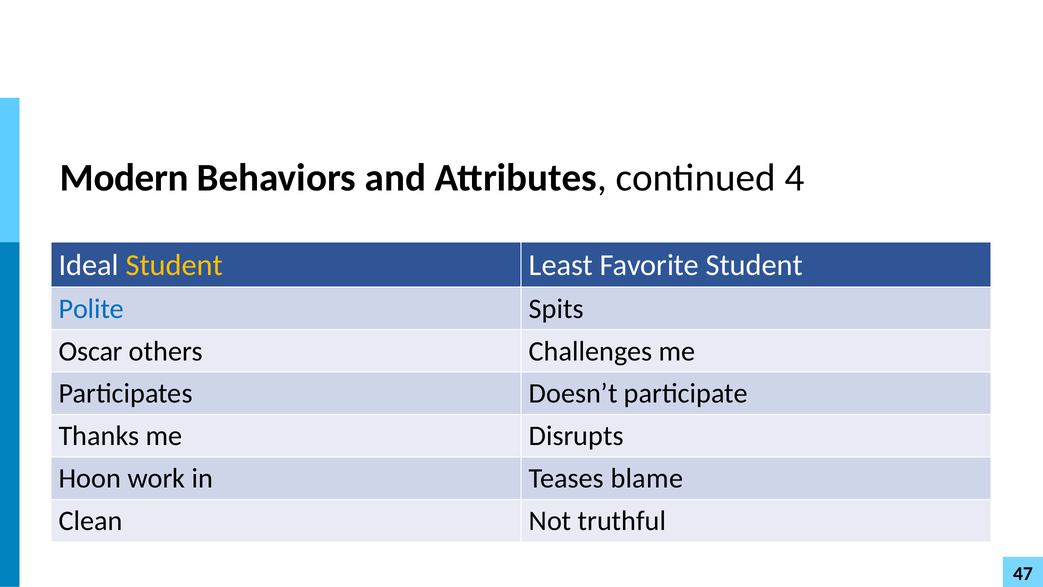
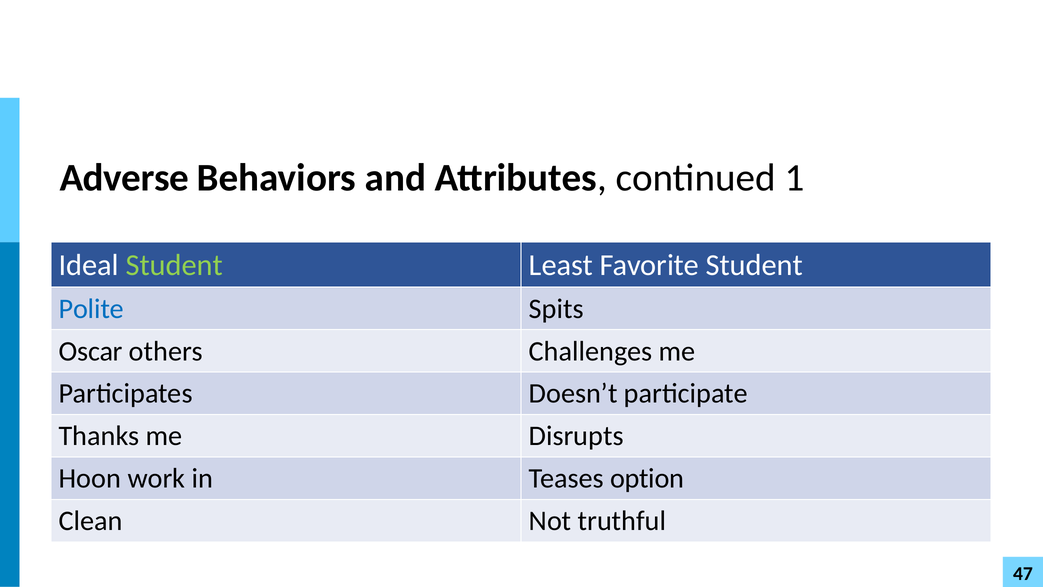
Modern: Modern -> Adverse
4: 4 -> 1
Student at (174, 265) colour: yellow -> light green
blame: blame -> option
